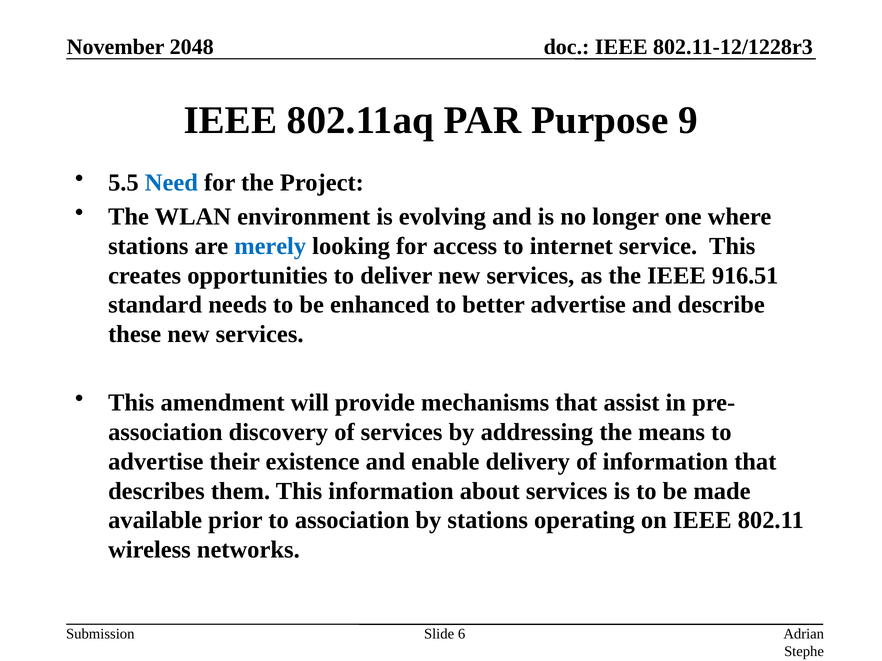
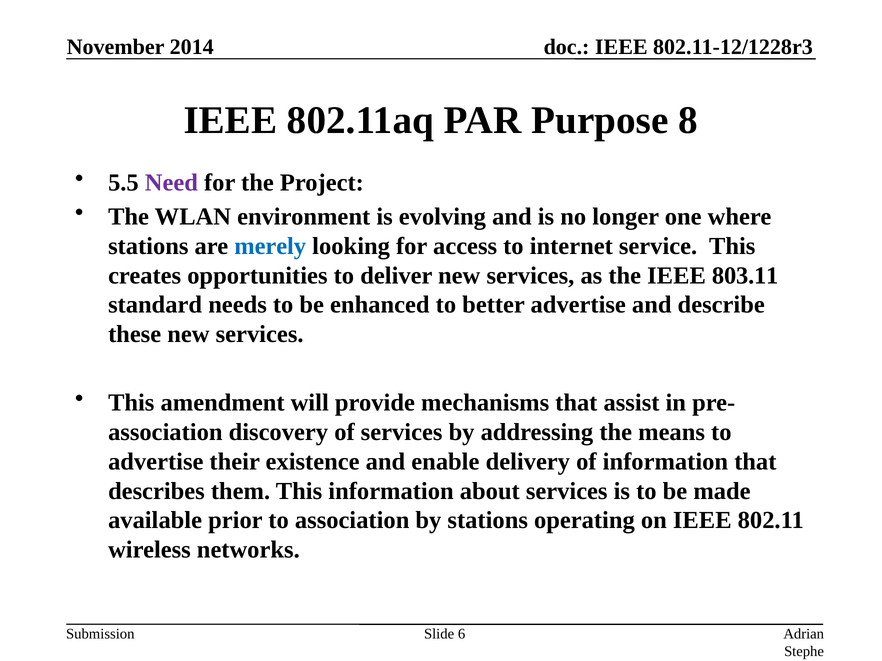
2048: 2048 -> 2014
9: 9 -> 8
Need colour: blue -> purple
916.51: 916.51 -> 803.11
